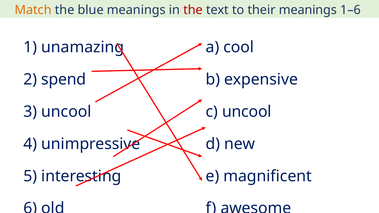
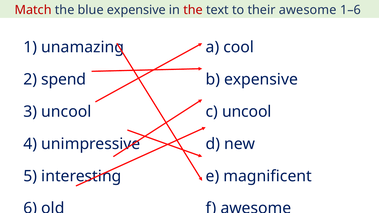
Match colour: orange -> red
blue meanings: meanings -> expensive
their meanings: meanings -> awesome
